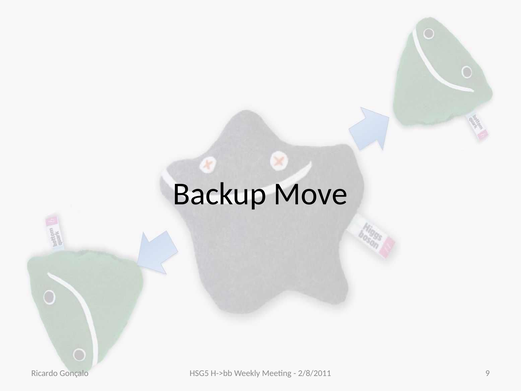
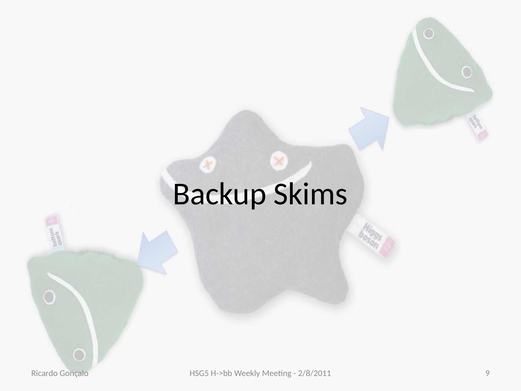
Move: Move -> Skims
